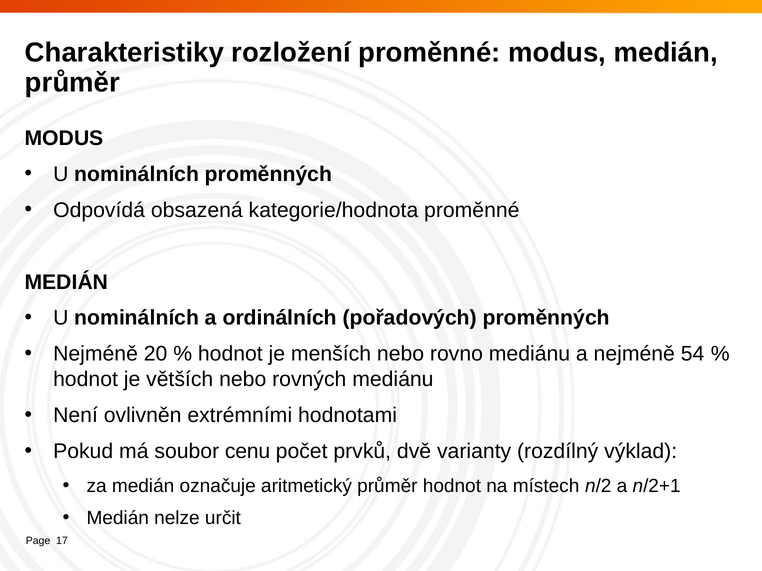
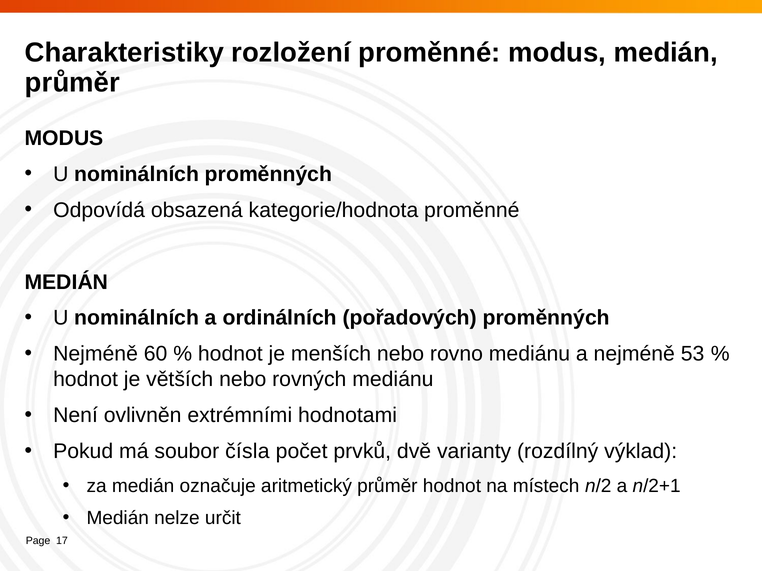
20: 20 -> 60
54: 54 -> 53
cenu: cenu -> čísla
